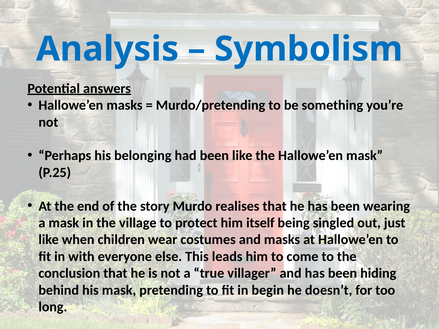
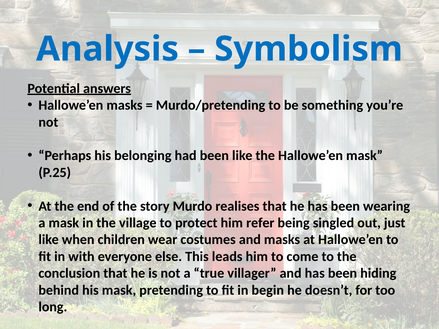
itself: itself -> refer
